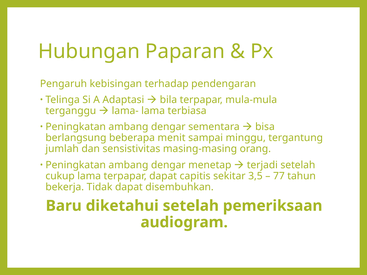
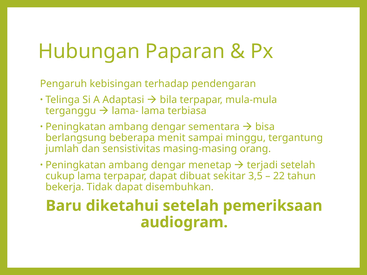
capitis: capitis -> dibuat
77: 77 -> 22
